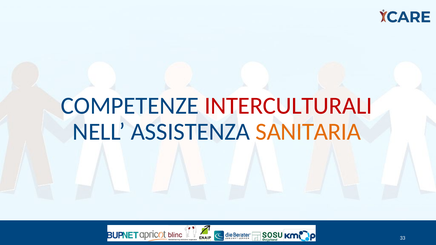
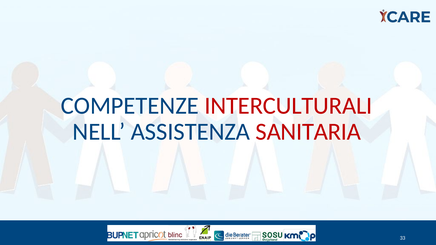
SANITARIA colour: orange -> red
